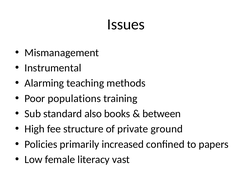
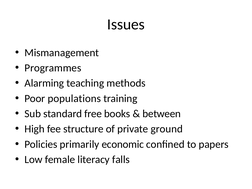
Instrumental: Instrumental -> Programmes
also: also -> free
increased: increased -> economic
vast: vast -> falls
